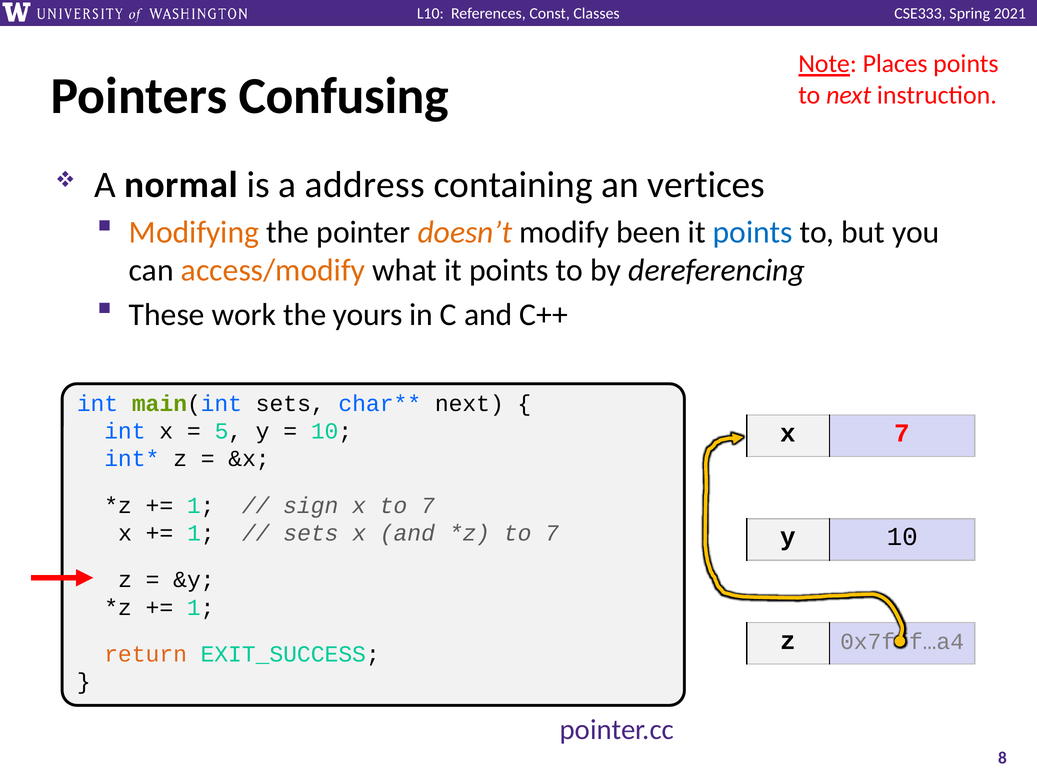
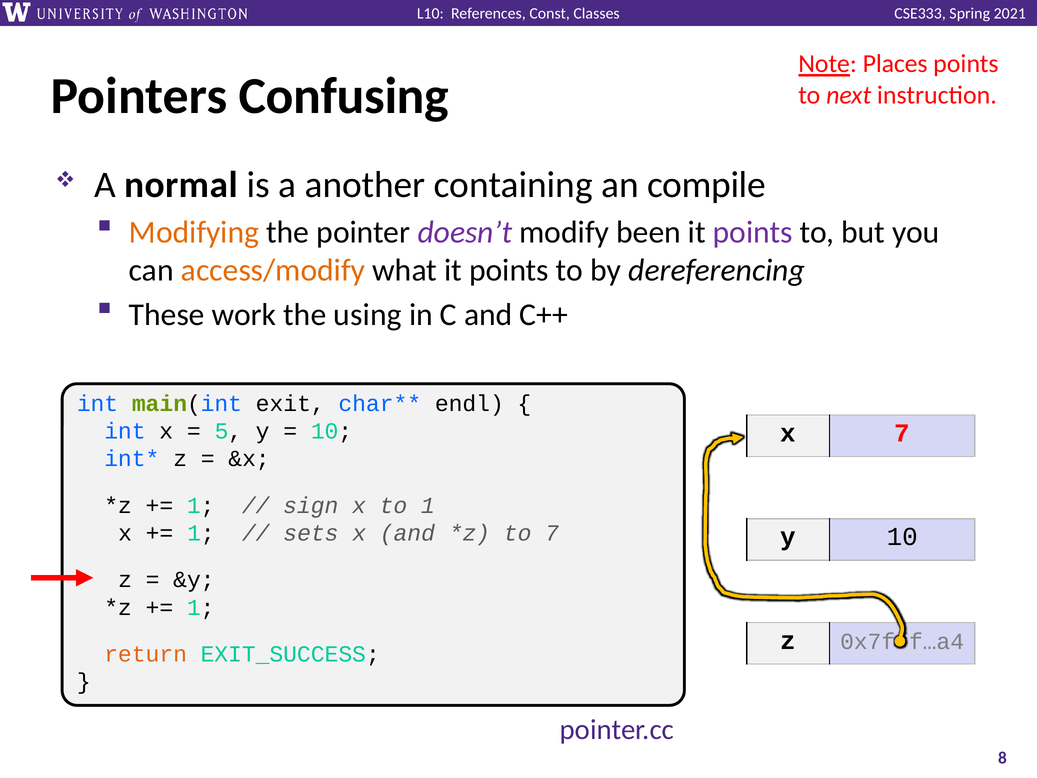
address: address -> another
vertices: vertices -> compile
doesn’t colour: orange -> purple
points at (753, 232) colour: blue -> purple
yours: yours -> using
main(int sets: sets -> exit
next at (469, 403): next -> endl
x to 7: 7 -> 1
